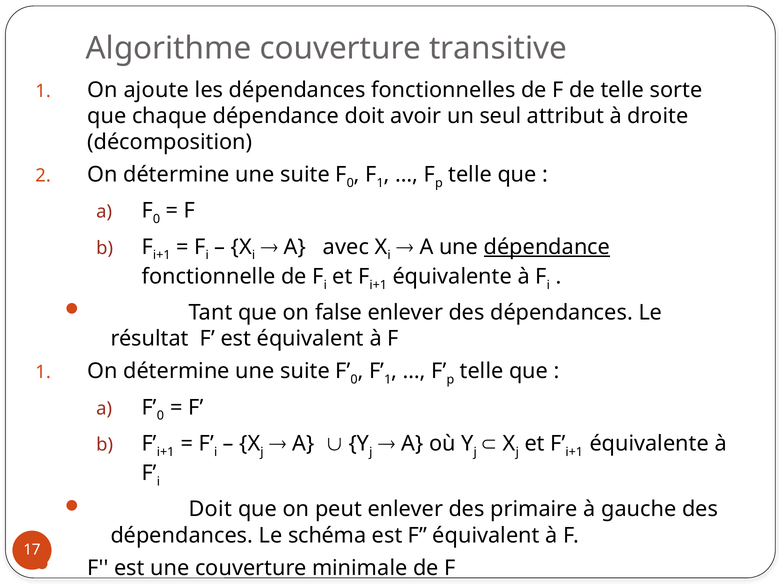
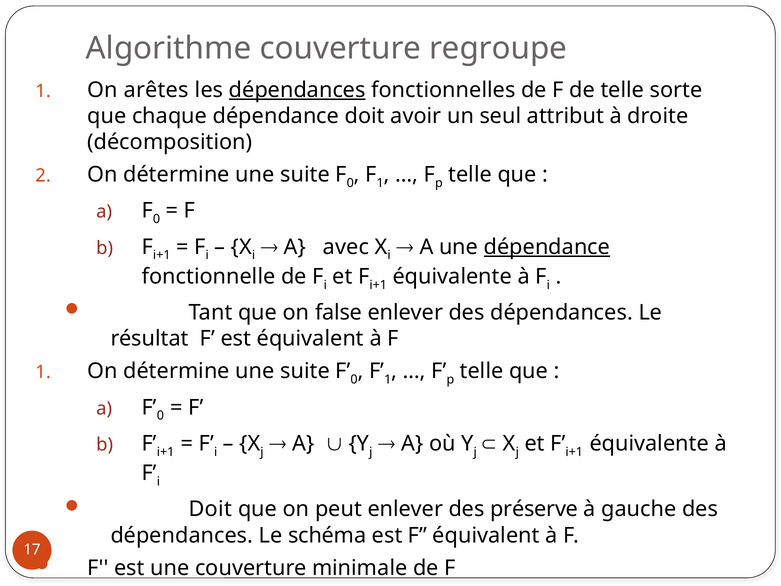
transitive: transitive -> regroupe
ajoute: ajoute -> arêtes
dépendances at (297, 90) underline: none -> present
primaire: primaire -> préserve
